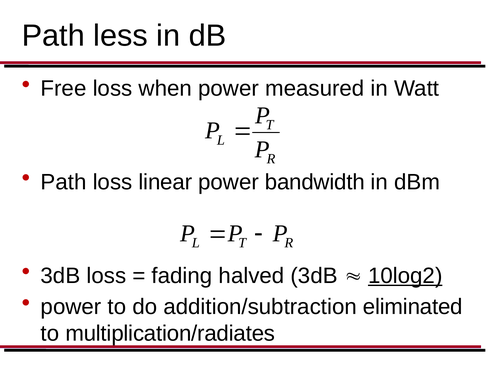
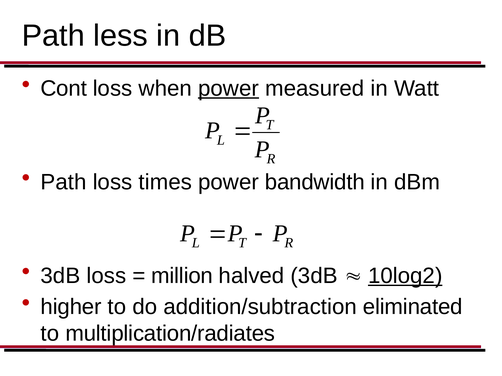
Free: Free -> Cont
power at (229, 89) underline: none -> present
linear: linear -> times
fading: fading -> million
power at (71, 307): power -> higher
